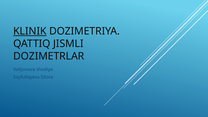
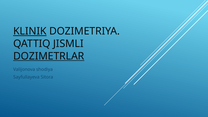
DOZIMETRLAR underline: none -> present
